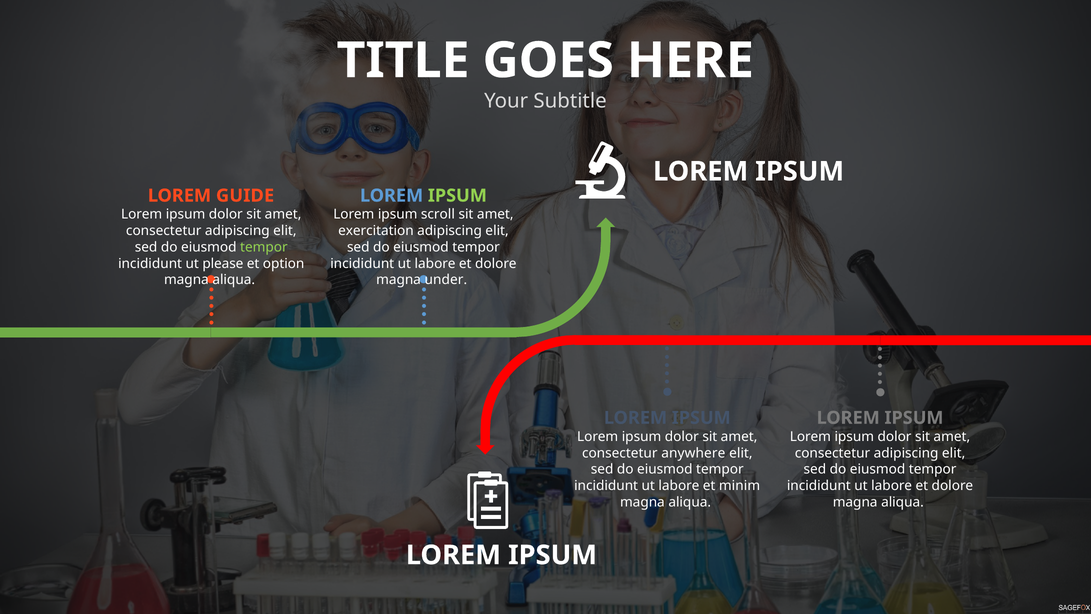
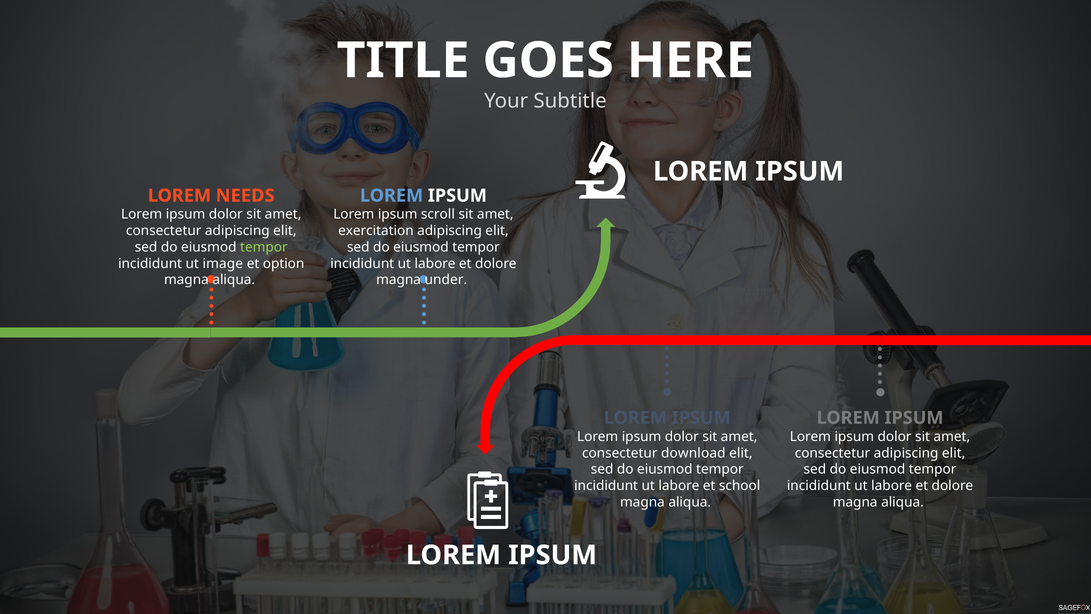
GUIDE: GUIDE -> NEEDS
IPSUM at (457, 196) colour: light green -> white
please: please -> image
anywhere: anywhere -> download
minim: minim -> school
